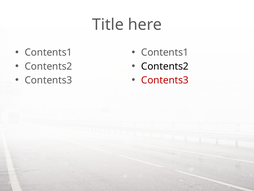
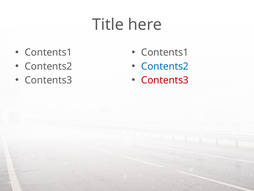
Contents2 at (165, 66) colour: black -> blue
